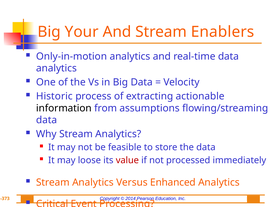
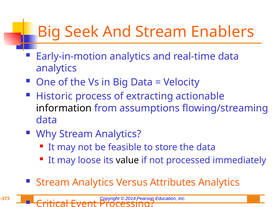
Your: Your -> Seek
Only-in-motion: Only-in-motion -> Early-in-motion
value colour: red -> black
Enhanced: Enhanced -> Attributes
